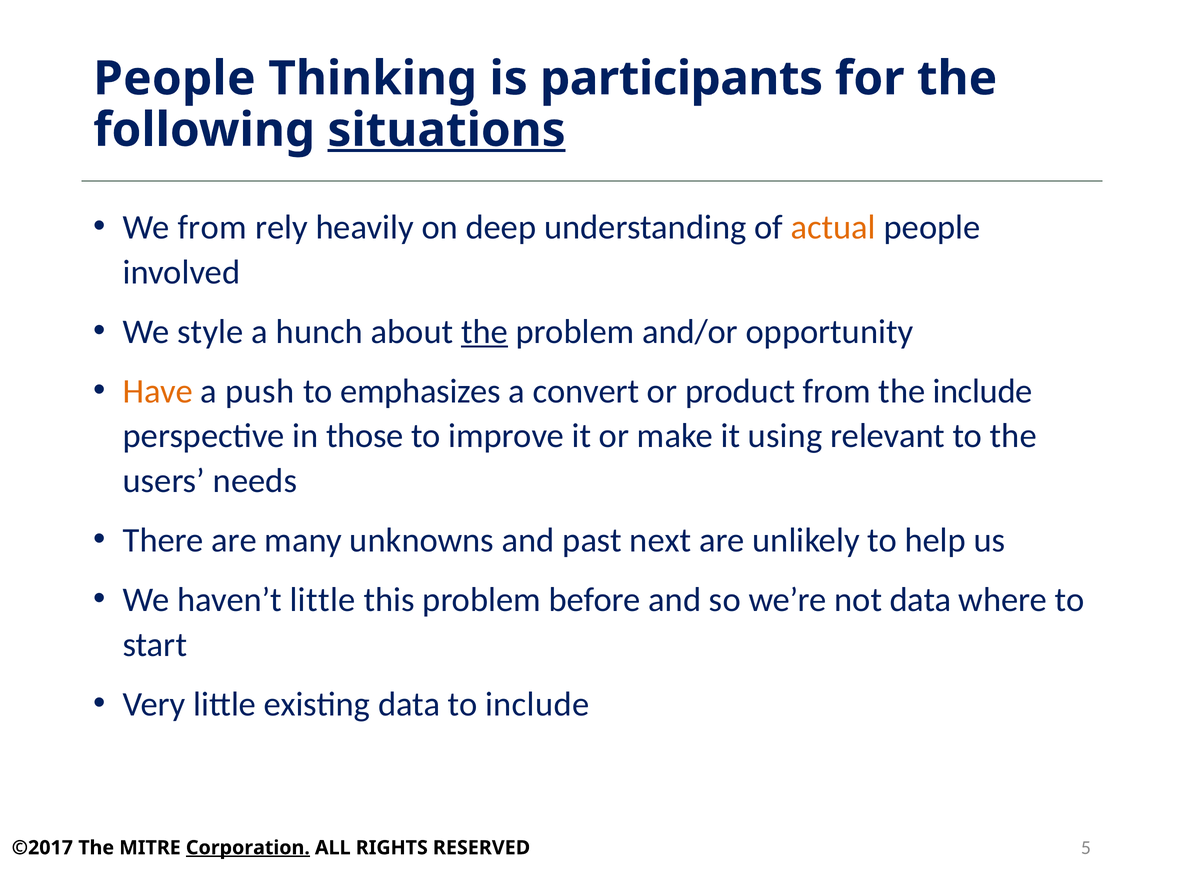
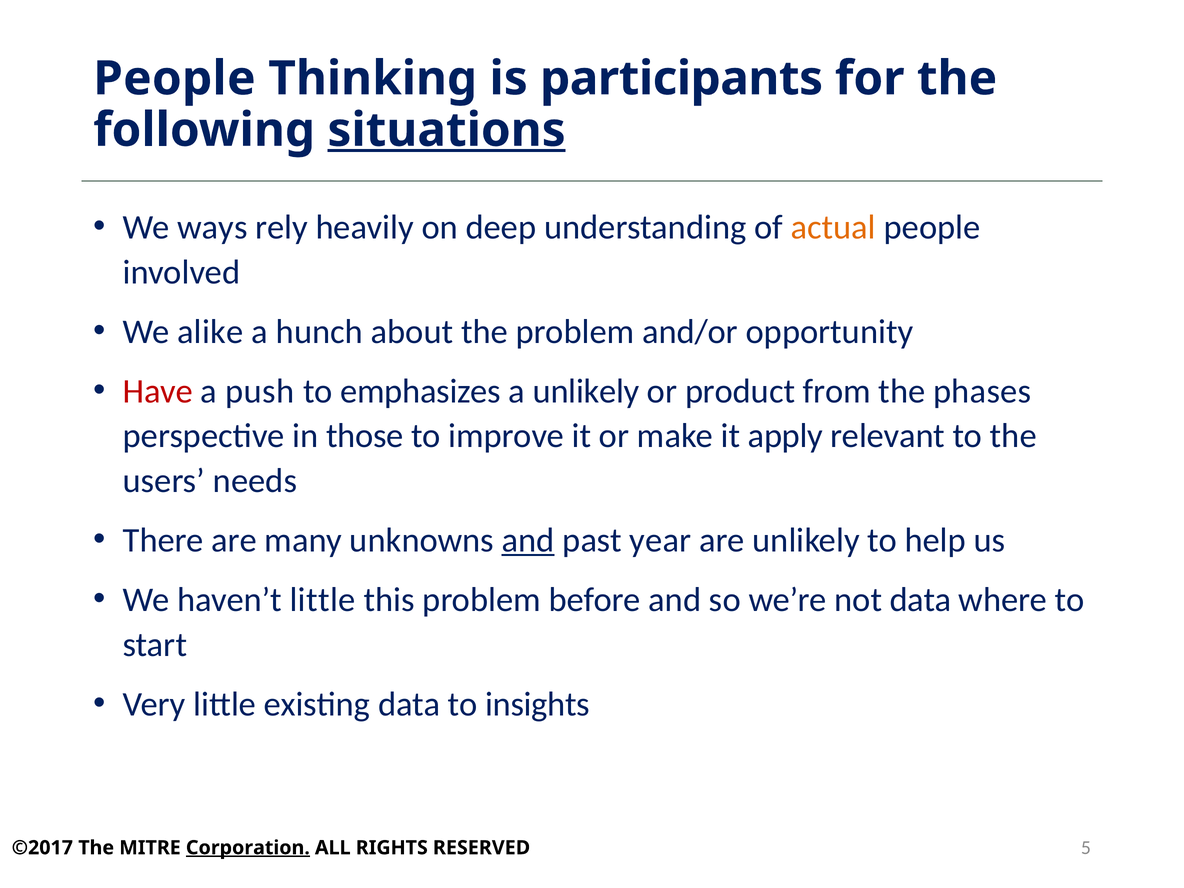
We from: from -> ways
style: style -> alike
the at (485, 332) underline: present -> none
Have colour: orange -> red
a convert: convert -> unlikely
the include: include -> phases
using: using -> apply
and at (528, 540) underline: none -> present
next: next -> year
to include: include -> insights
